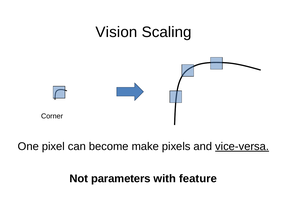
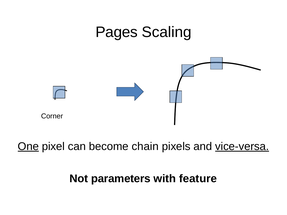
Vision: Vision -> Pages
One underline: none -> present
make: make -> chain
